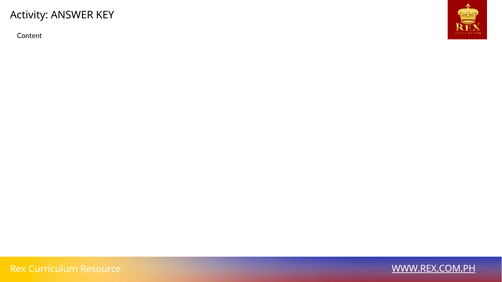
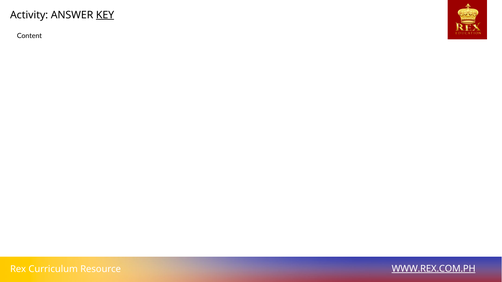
KEY underline: none -> present
